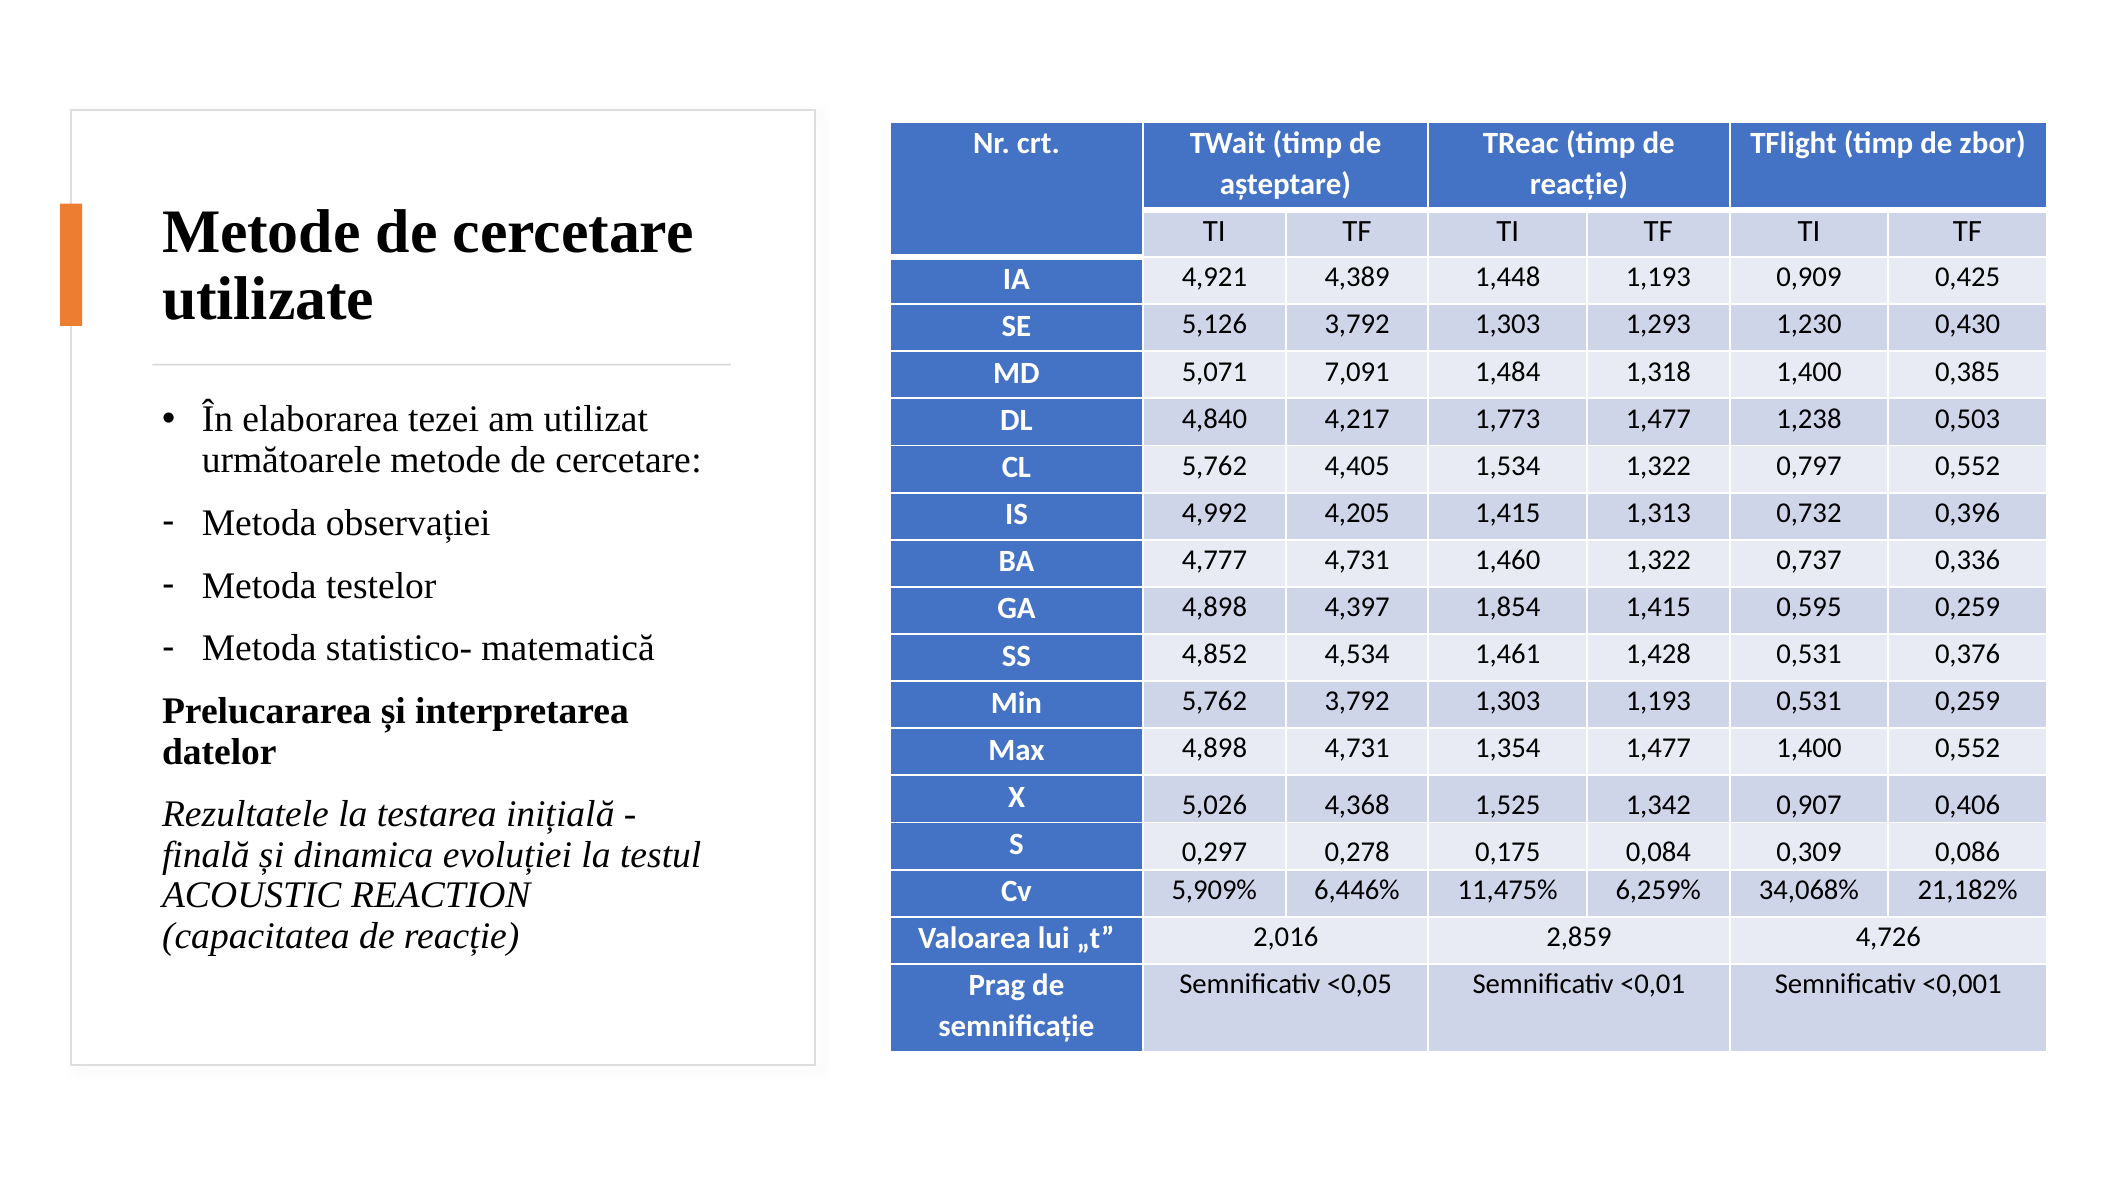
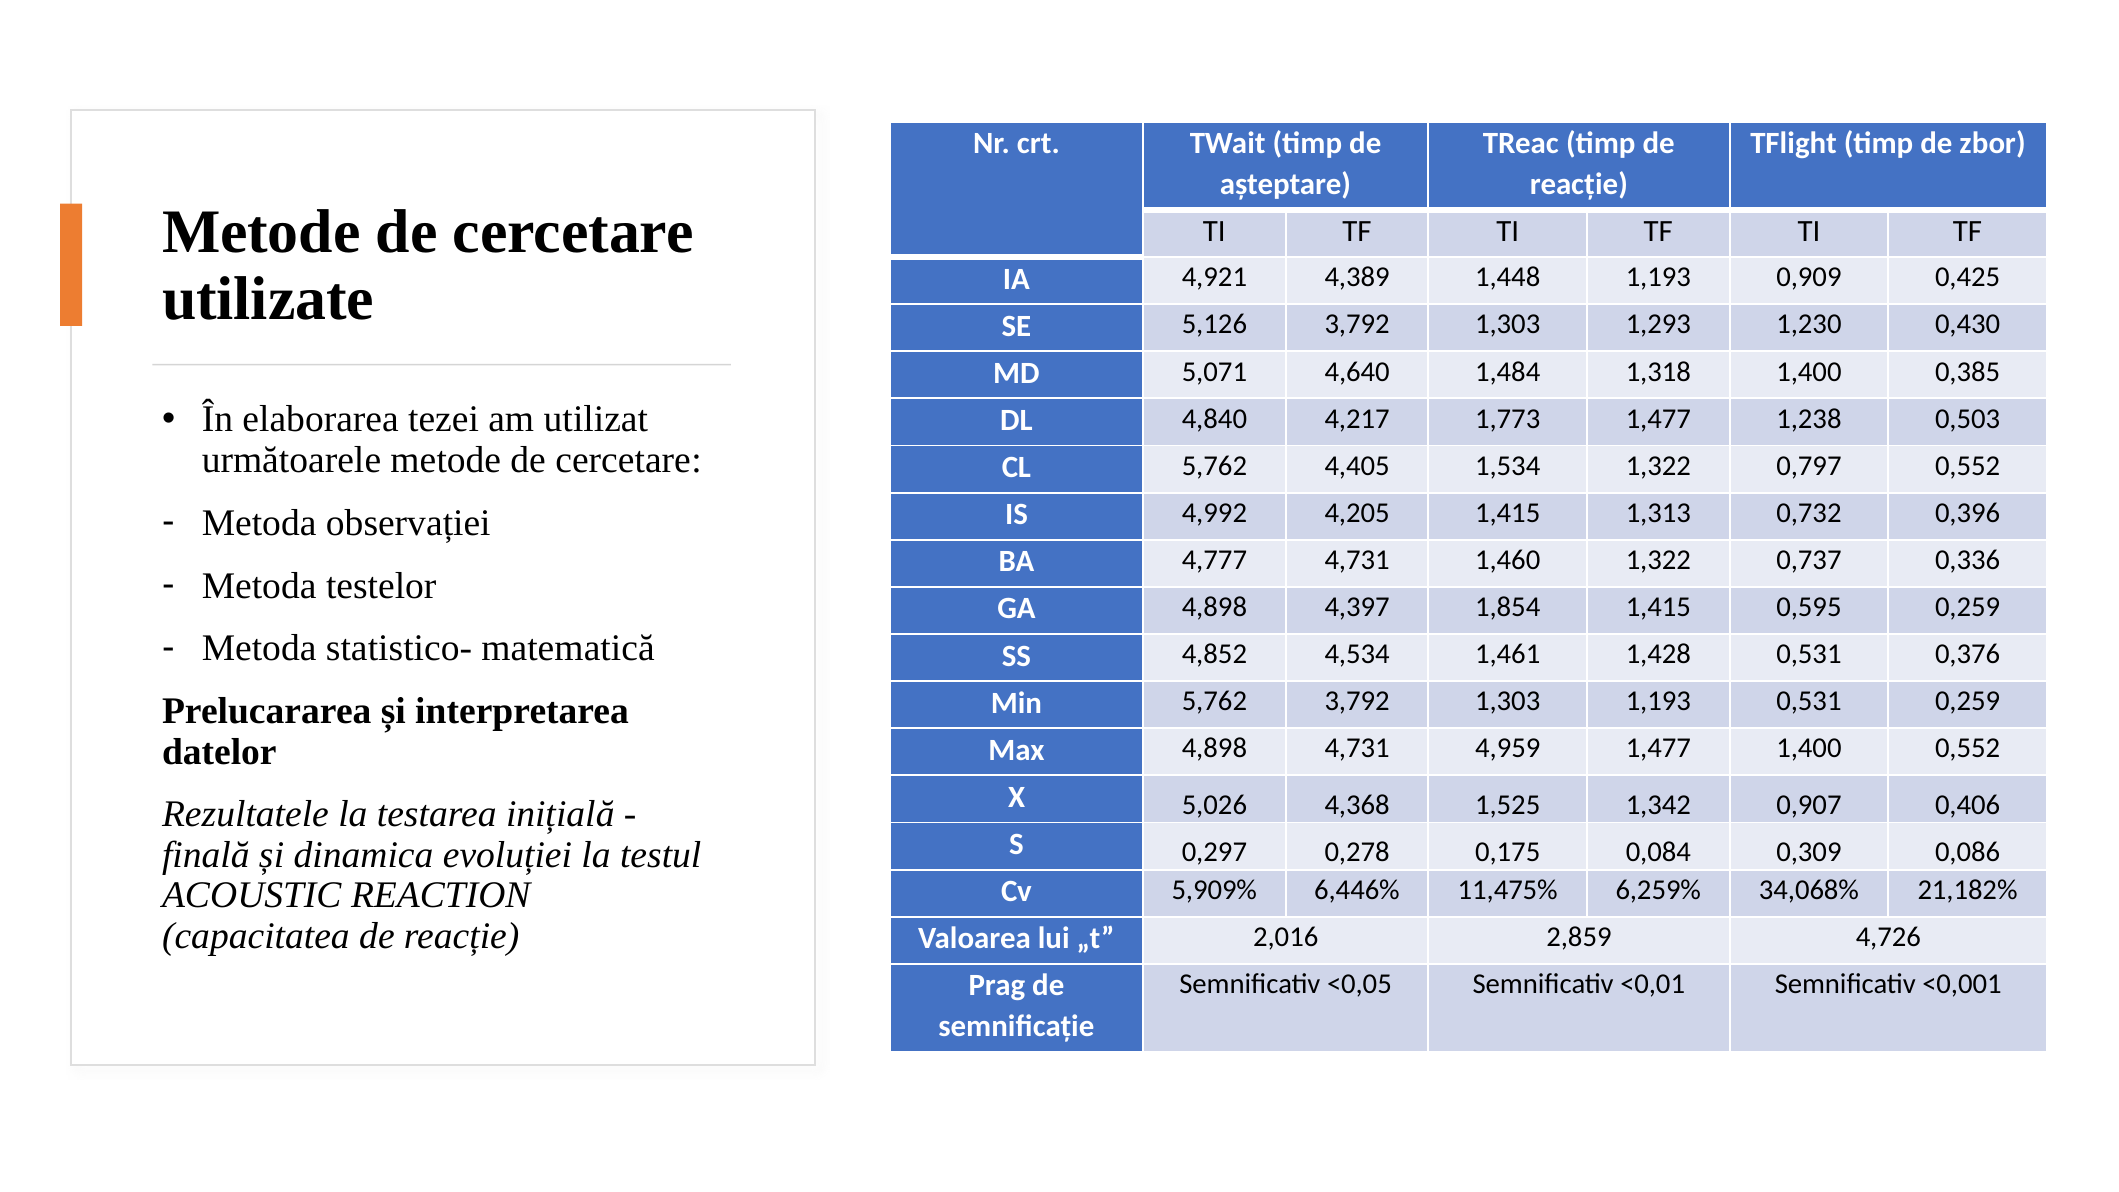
7,091: 7,091 -> 4,640
1,354: 1,354 -> 4,959
